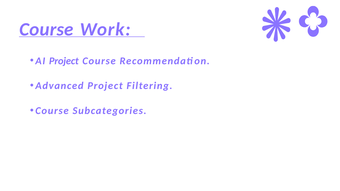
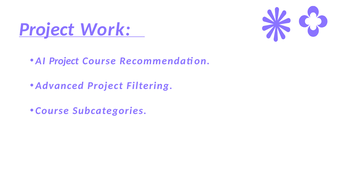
Course at (46, 29): Course -> Project
